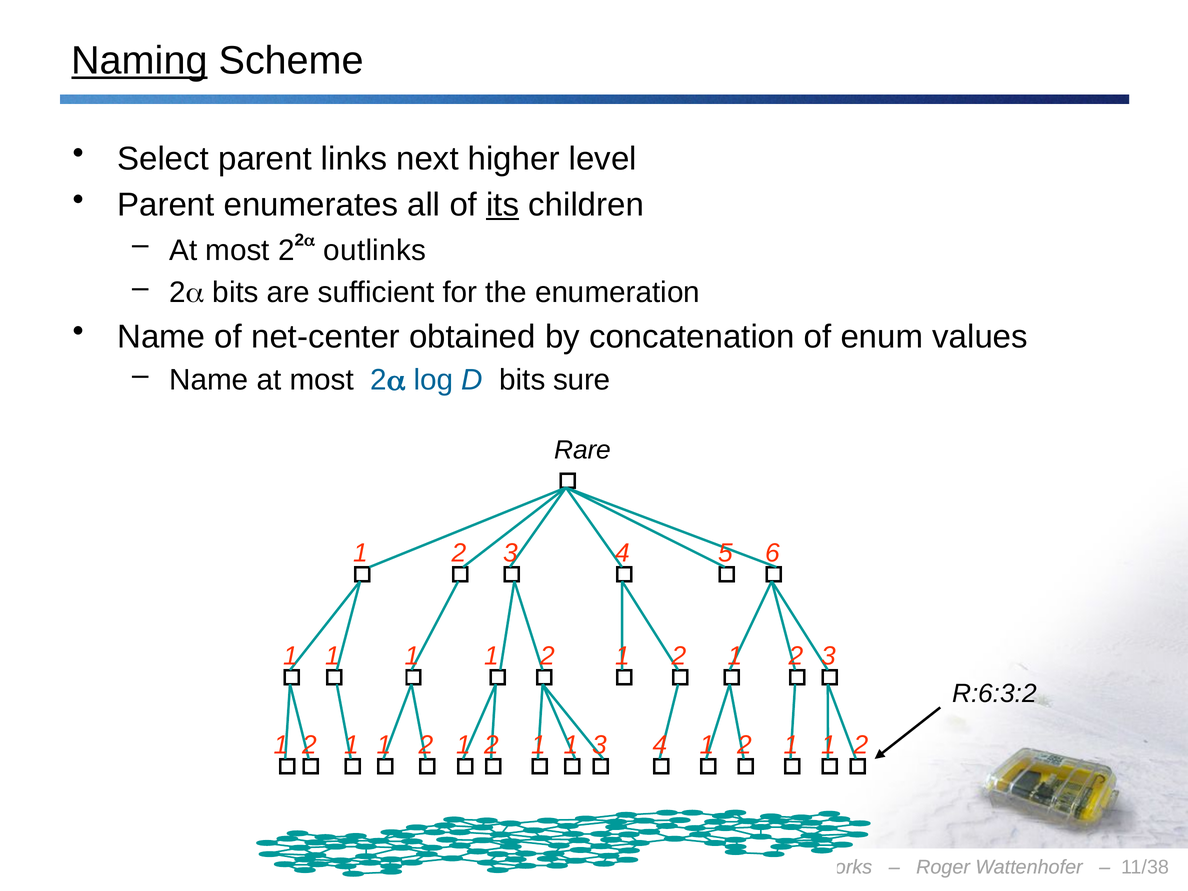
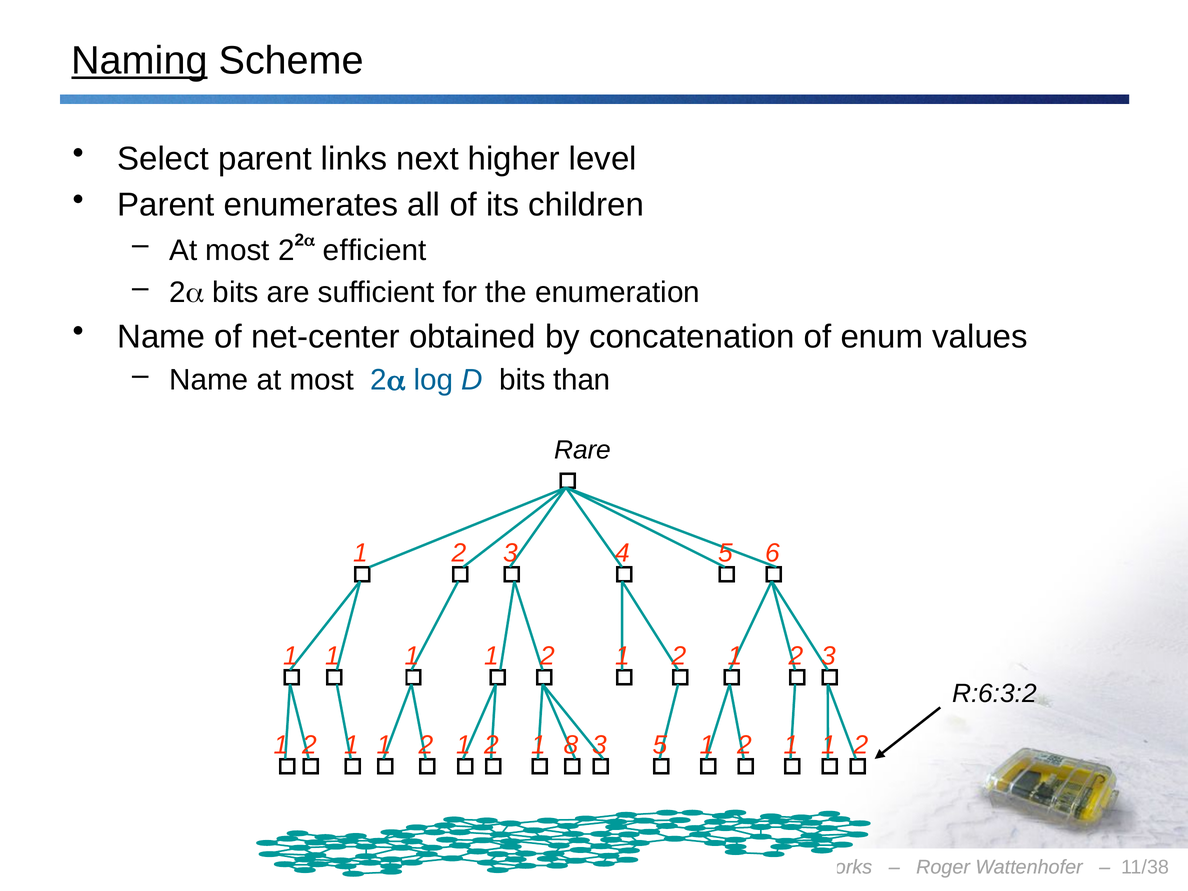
its underline: present -> none
outlinks: outlinks -> efficient
sure: sure -> than
1 at (571, 745): 1 -> 8
4 at (660, 745): 4 -> 5
